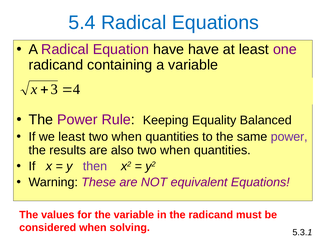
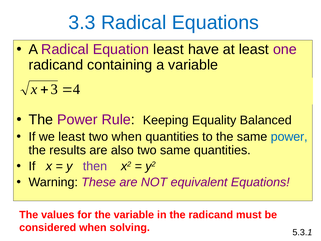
5.4: 5.4 -> 3.3
Equation have: have -> least
power at (289, 137) colour: purple -> blue
also two when: when -> same
